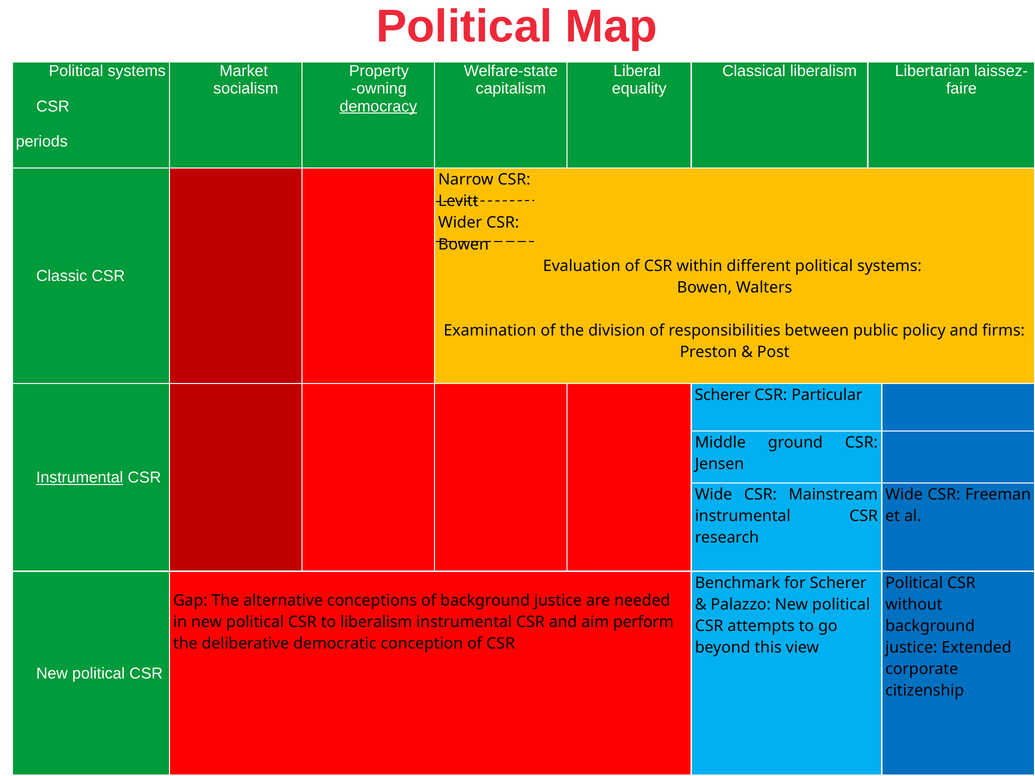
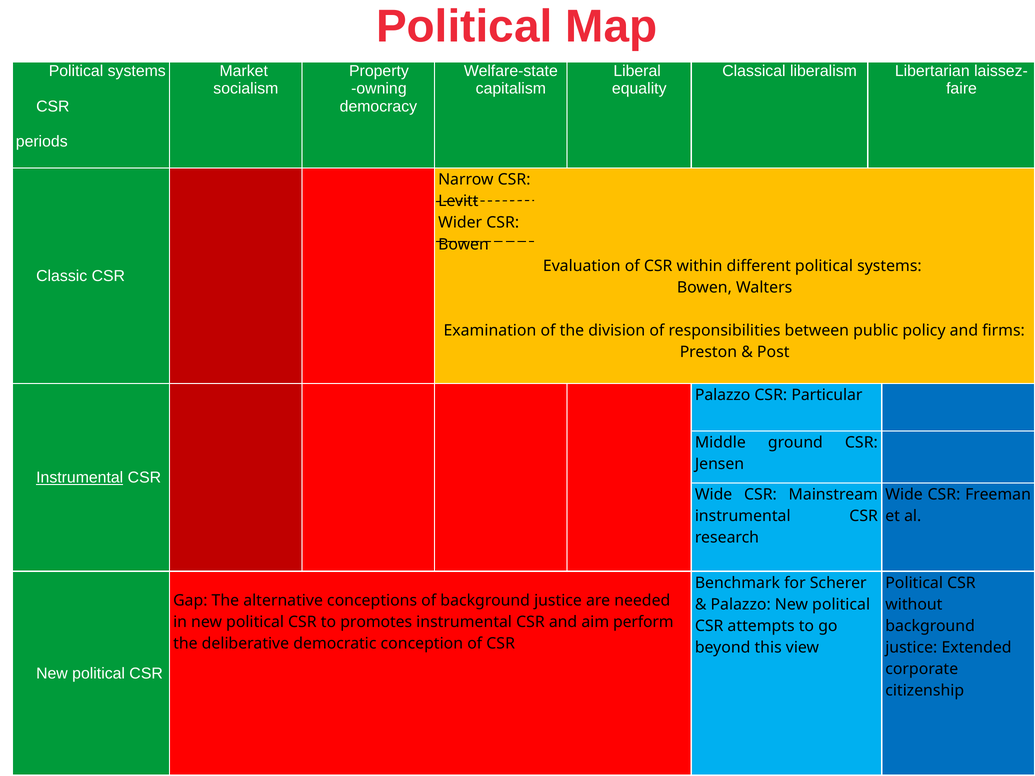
democracy underline: present -> none
Scherer at (723, 395): Scherer -> Palazzo
to liberalism: liberalism -> promotes
